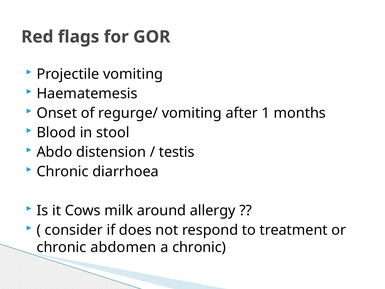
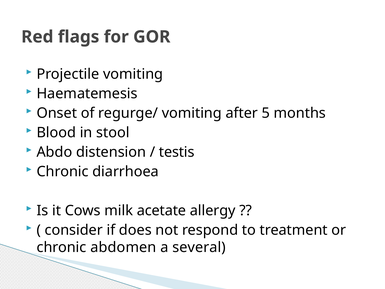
1: 1 -> 5
around: around -> acetate
a chronic: chronic -> several
